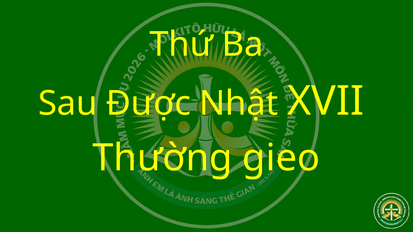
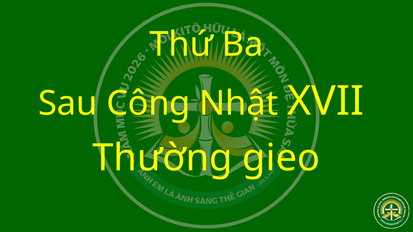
Được: Được -> Công
